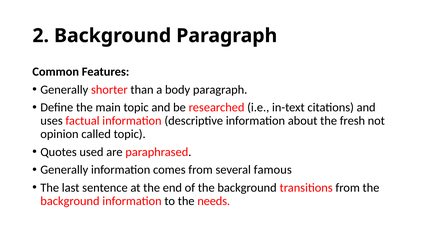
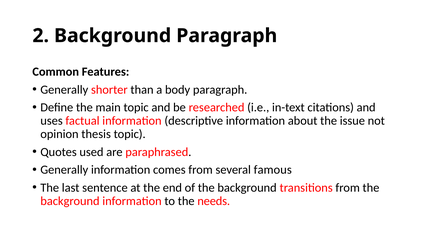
fresh: fresh -> issue
called: called -> thesis
